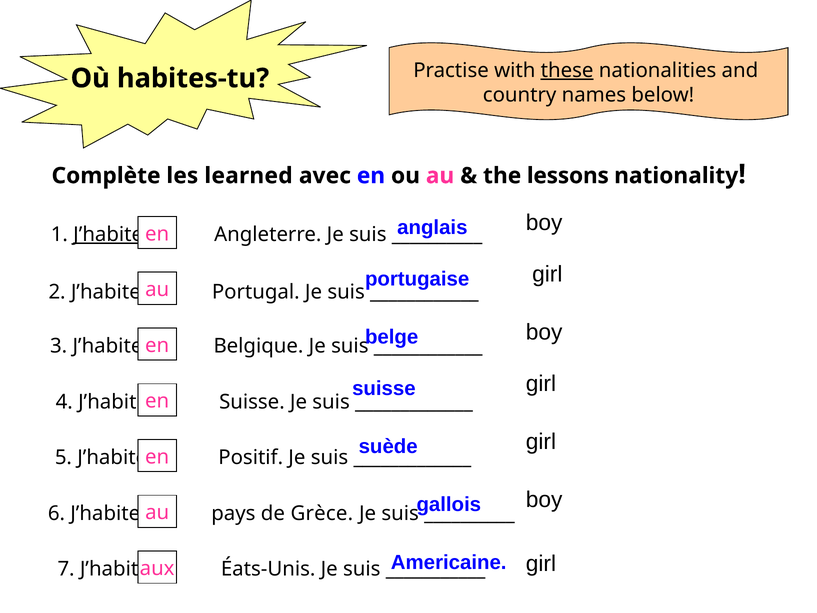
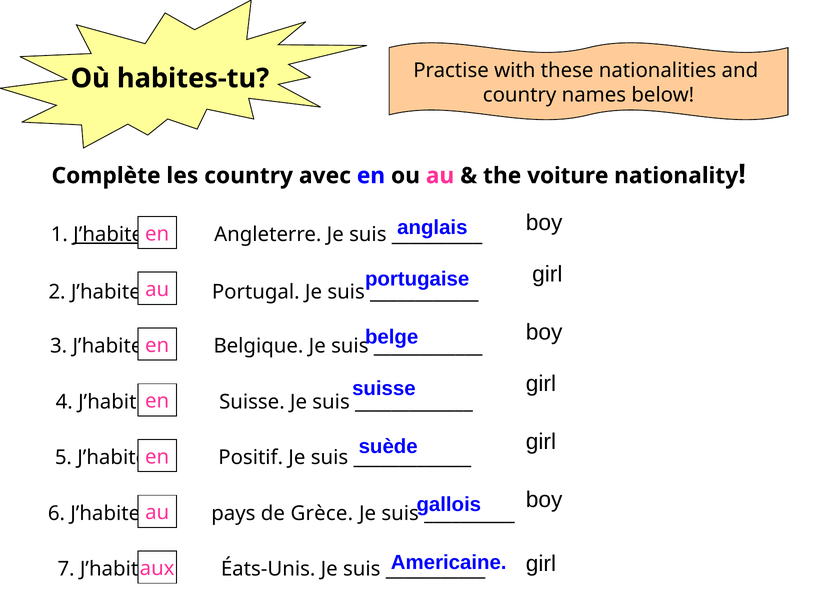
these underline: present -> none
les learned: learned -> country
lessons: lessons -> voiture
